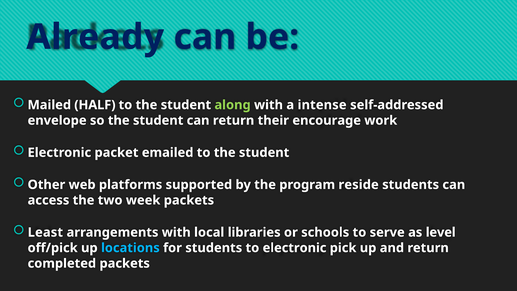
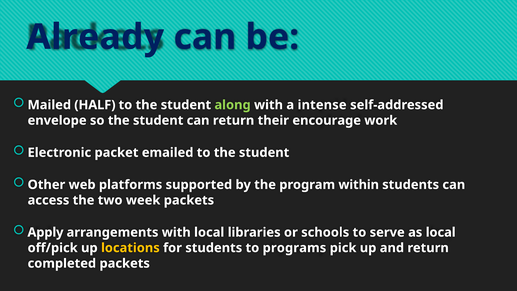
reside: reside -> within
Least: Least -> Apply
as level: level -> local
locations colour: light blue -> yellow
to electronic: electronic -> programs
